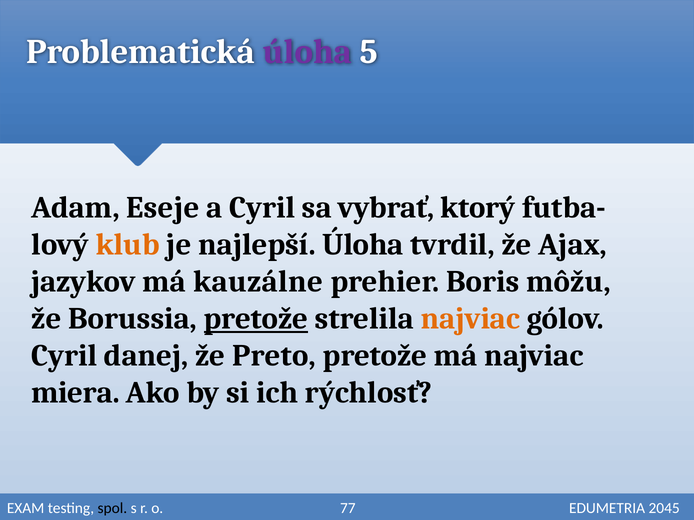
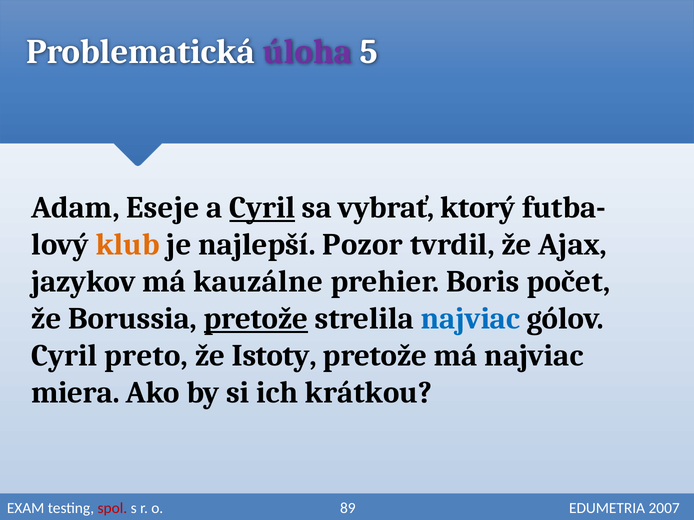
Cyril at (262, 208) underline: none -> present
najlepší Úloha: Úloha -> Pozor
môžu: môžu -> počet
najviac at (470, 319) colour: orange -> blue
danej: danej -> preto
Preto: Preto -> Istoty
rýchlosť: rýchlosť -> krátkou
spol colour: black -> red
77: 77 -> 89
2045: 2045 -> 2007
